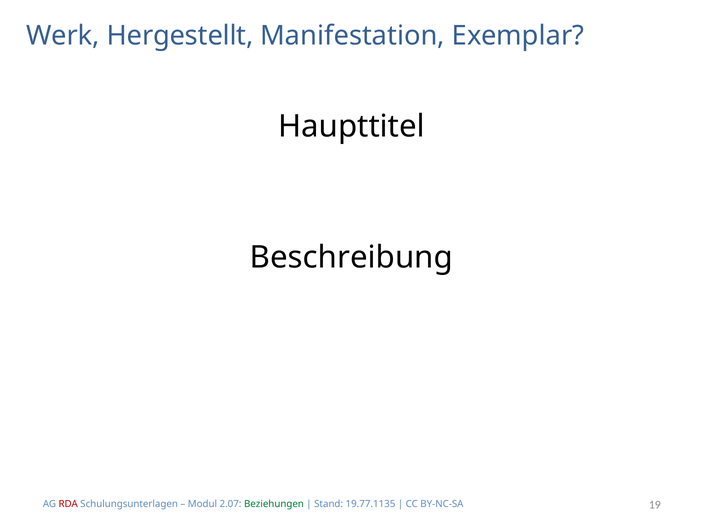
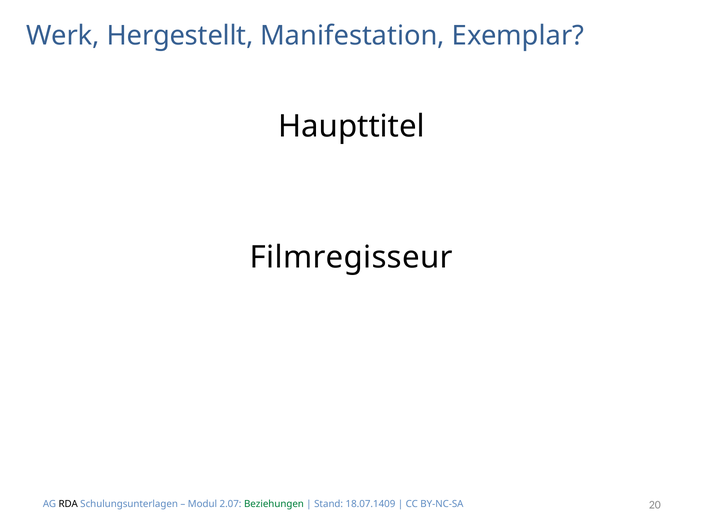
Beschreibung: Beschreibung -> Filmregisseur
RDA colour: red -> black
19.77.1135: 19.77.1135 -> 18.07.1409
19: 19 -> 20
